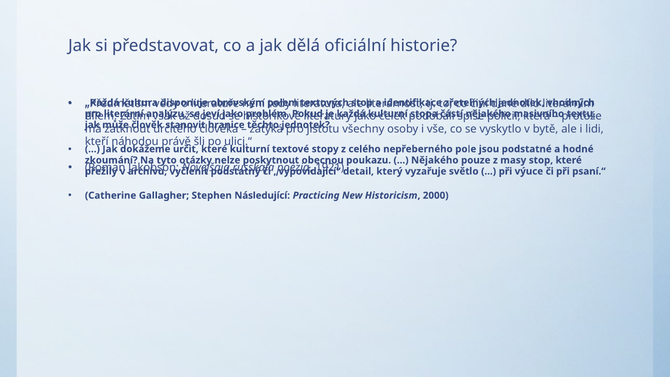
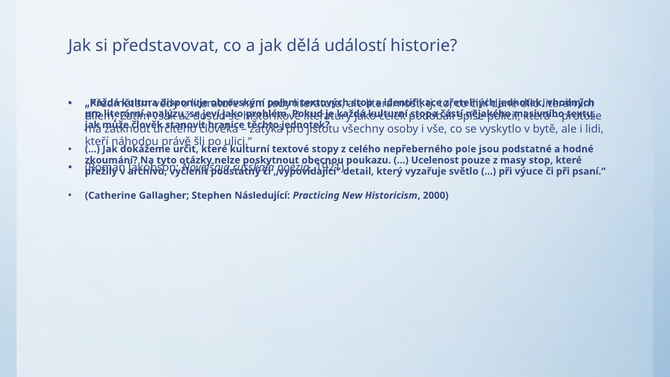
oficiální: oficiální -> událostí
Nějakého at (435, 160): Nějakého -> Ucelenost
